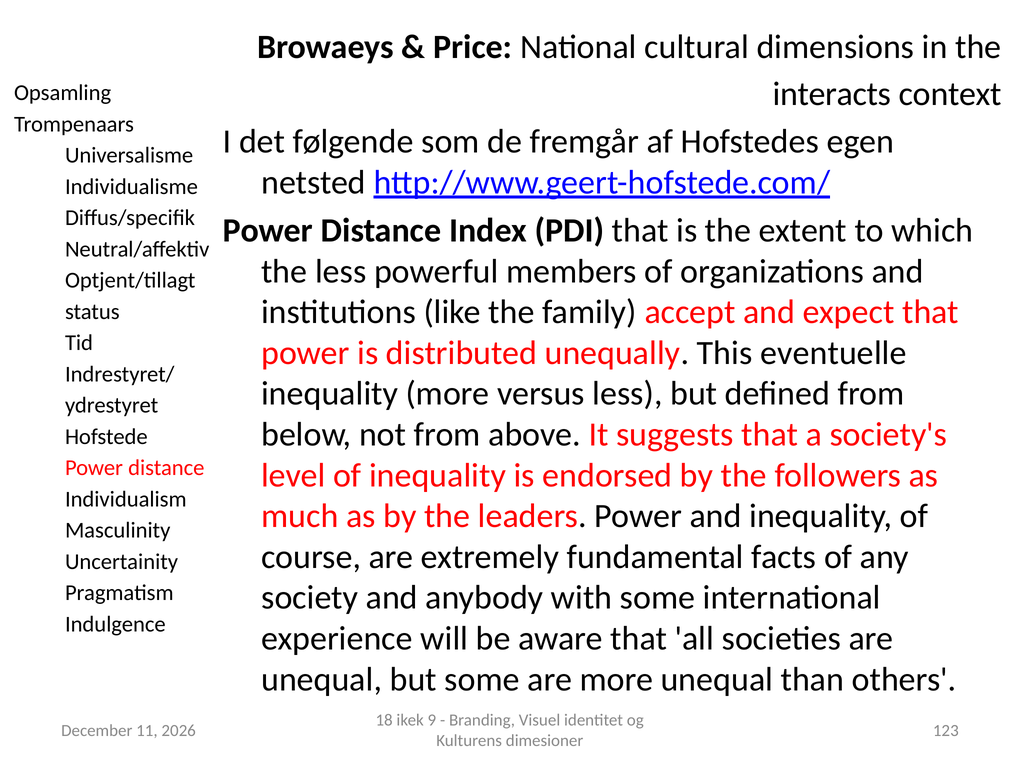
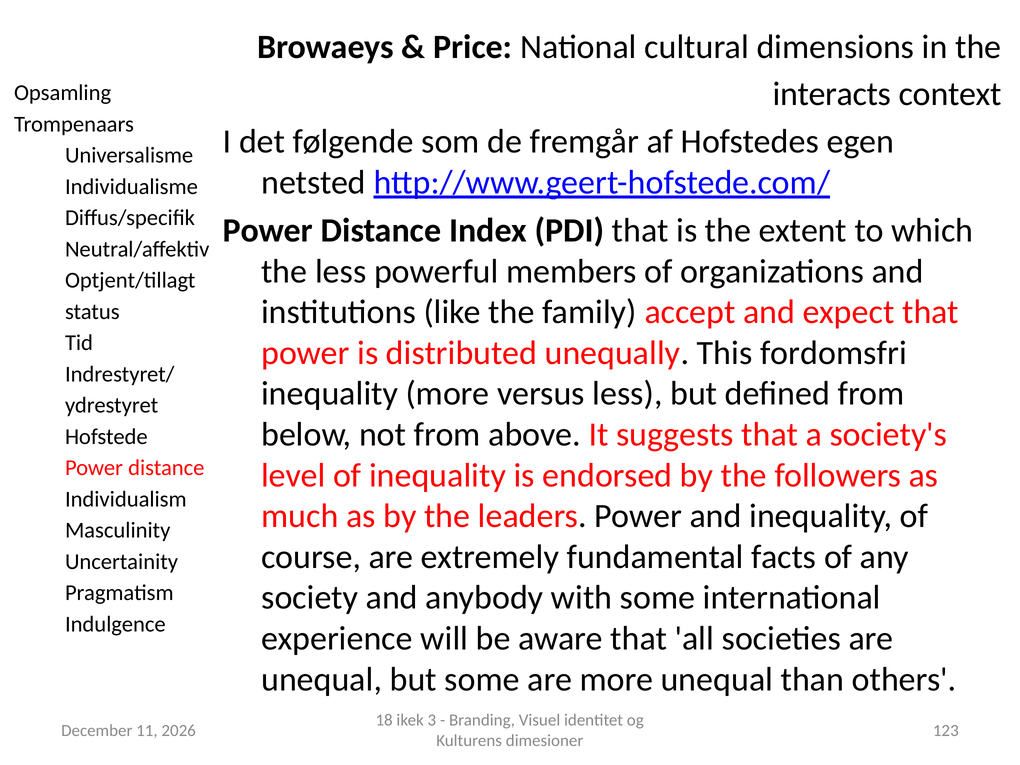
eventuelle: eventuelle -> fordomsfri
9: 9 -> 3
